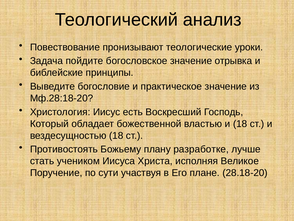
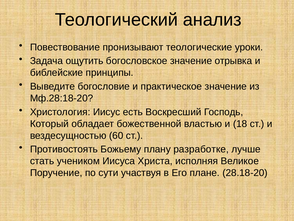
пойдите: пойдите -> ощутить
вездесущностью 18: 18 -> 60
